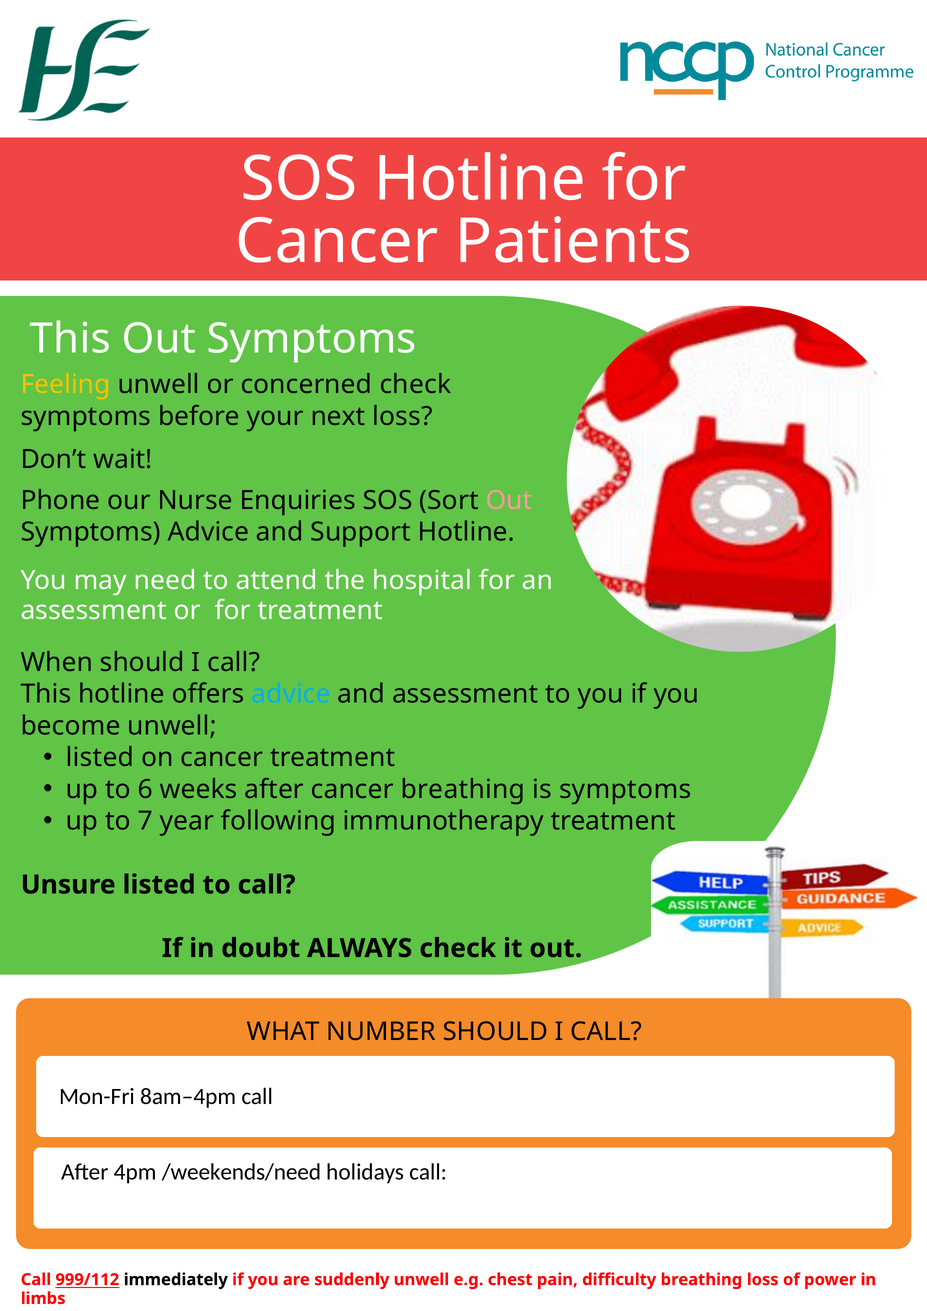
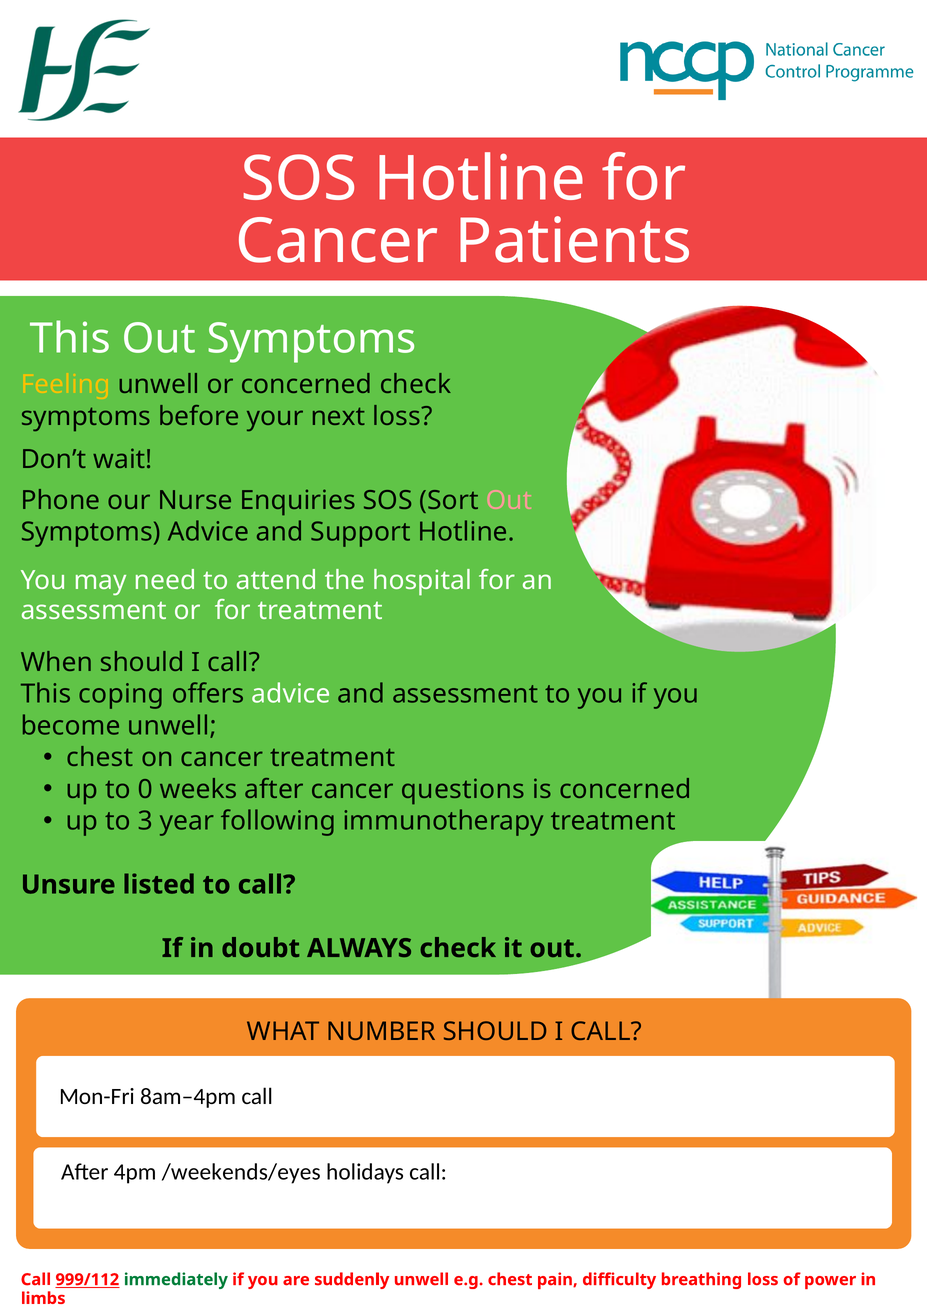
This hotline: hotline -> coping
advice at (291, 695) colour: light blue -> white
listed at (100, 758): listed -> chest
6: 6 -> 0
cancer breathing: breathing -> questions
is symptoms: symptoms -> concerned
7: 7 -> 3
/weekends/need: /weekends/need -> /weekends/eyes
immediately colour: black -> green
